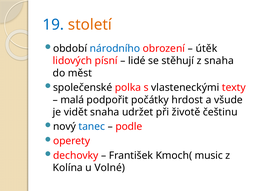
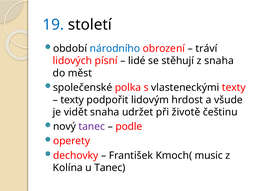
století colour: orange -> black
útěk: útěk -> tráví
malá at (72, 100): malá -> texty
počátky: počátky -> lidovým
tanec at (92, 127) colour: blue -> purple
u Volné: Volné -> Tanec
